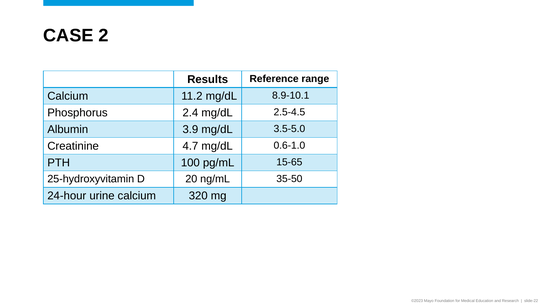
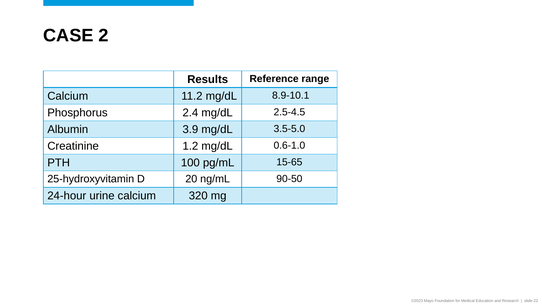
4.7: 4.7 -> 1.2
35-50: 35-50 -> 90-50
